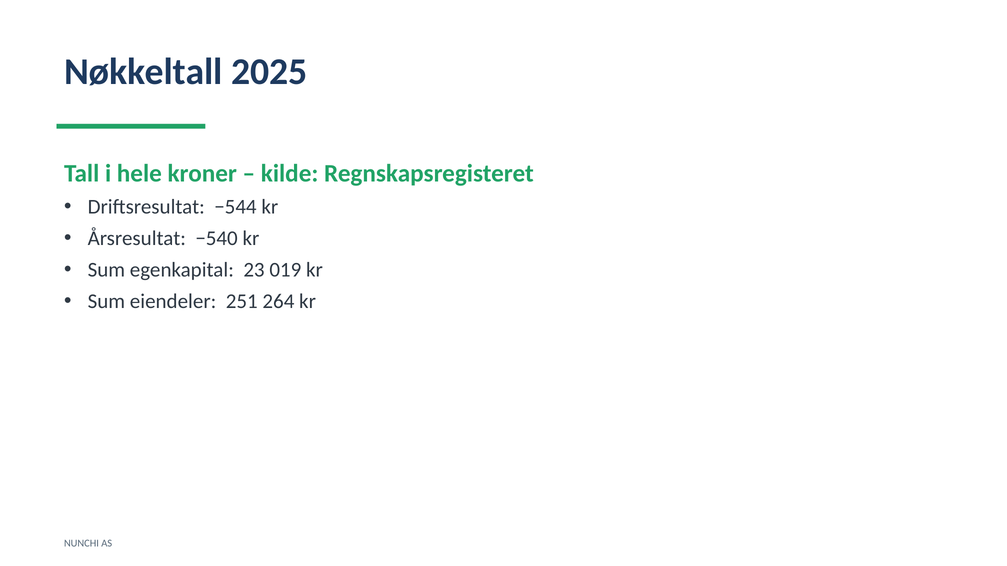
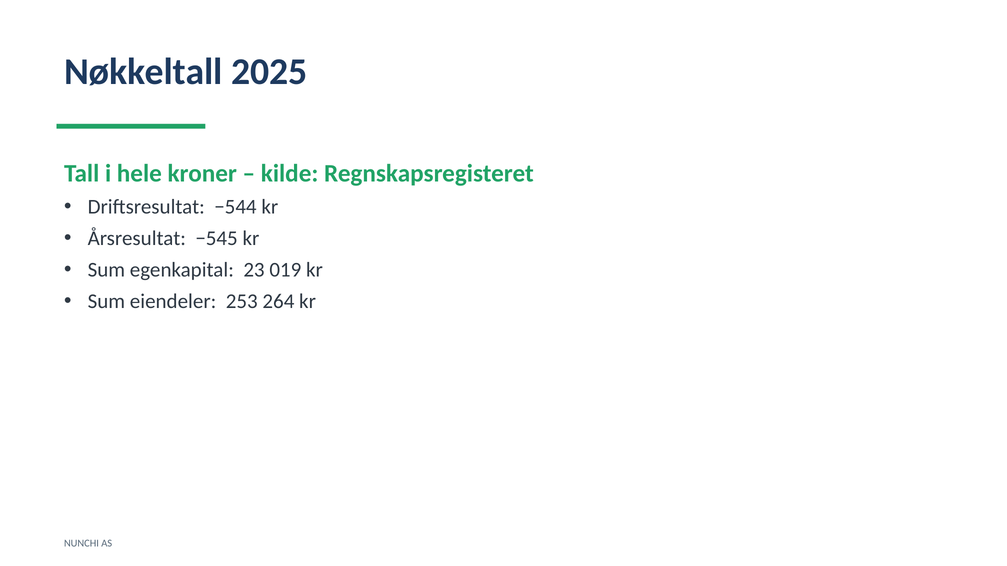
−540: −540 -> −545
251: 251 -> 253
